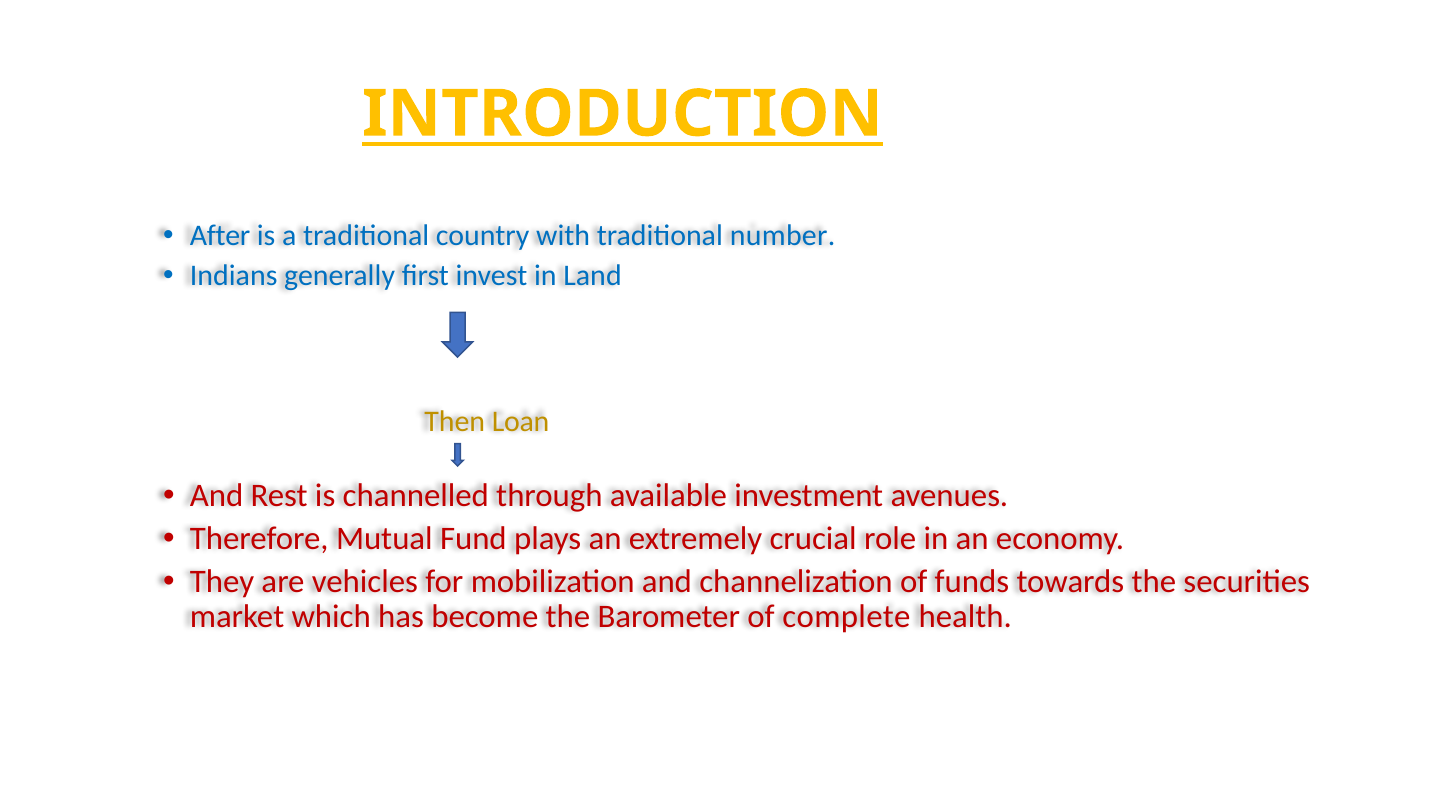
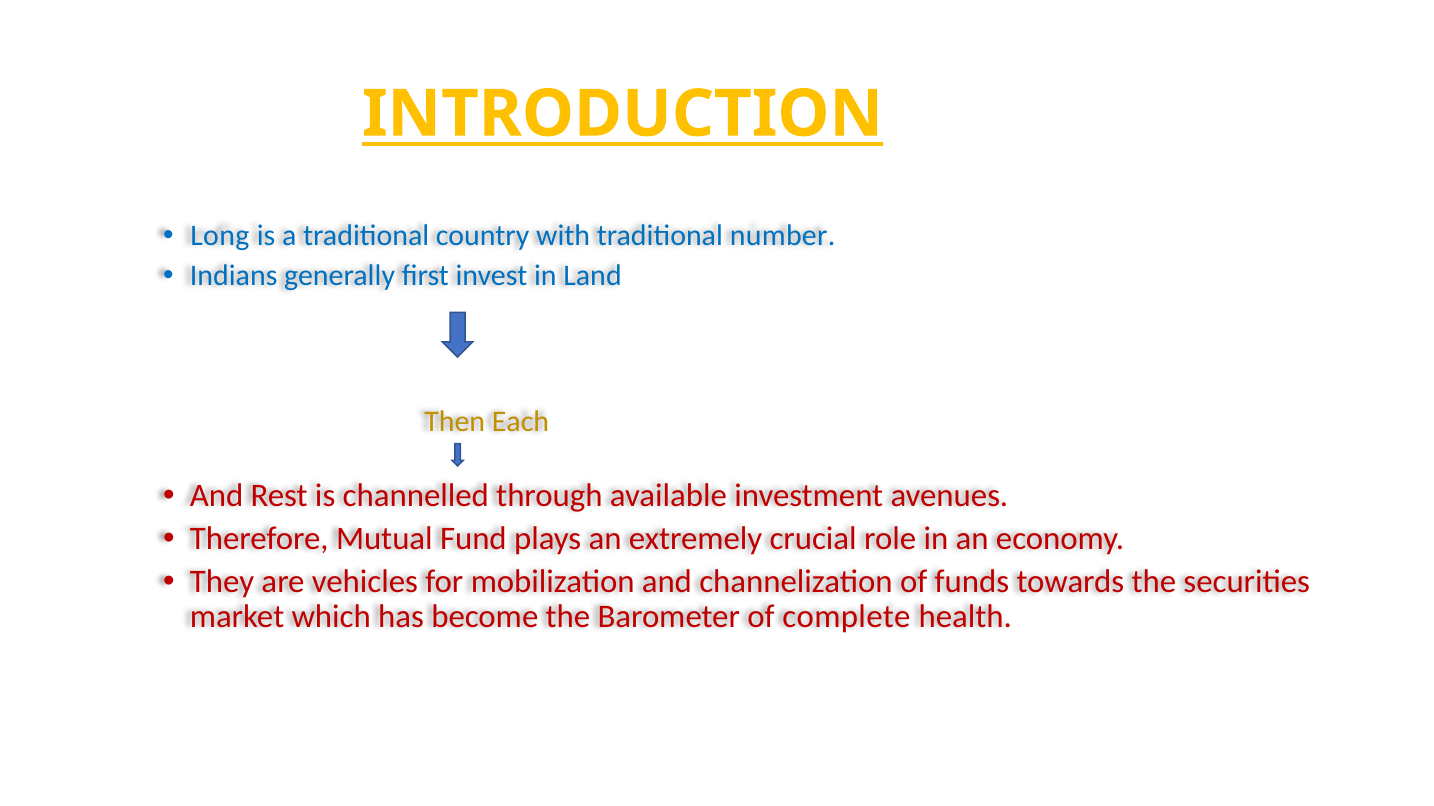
After: After -> Long
Loan: Loan -> Each
